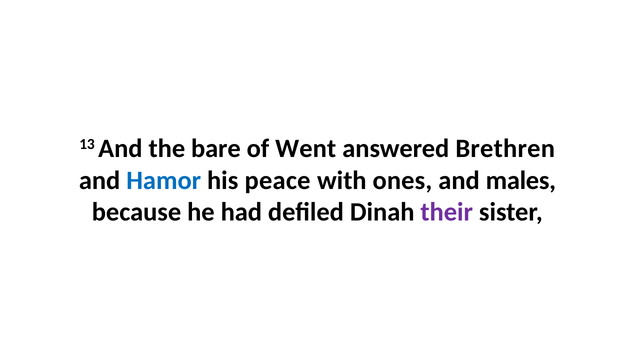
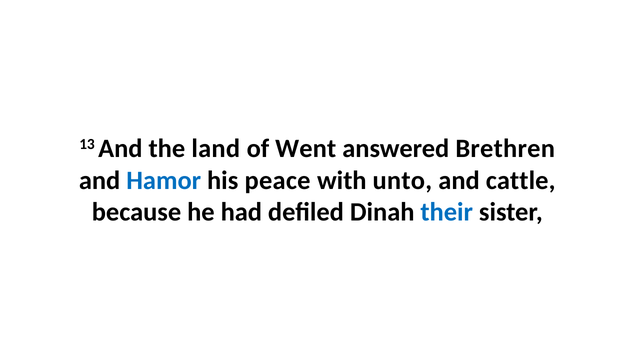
bare: bare -> land
ones: ones -> unto
males: males -> cattle
their colour: purple -> blue
